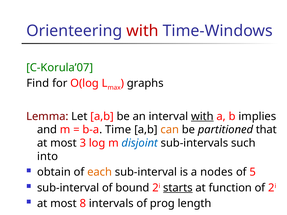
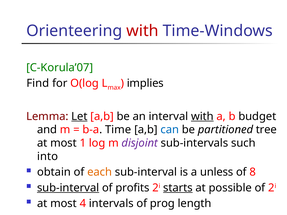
graphs: graphs -> implies
Let underline: none -> present
implies: implies -> budget
can colour: orange -> blue
that: that -> tree
3: 3 -> 1
disjoint colour: blue -> purple
nodes: nodes -> unless
5: 5 -> 8
sub-interval at (68, 188) underline: none -> present
bound: bound -> profits
function: function -> possible
8: 8 -> 4
